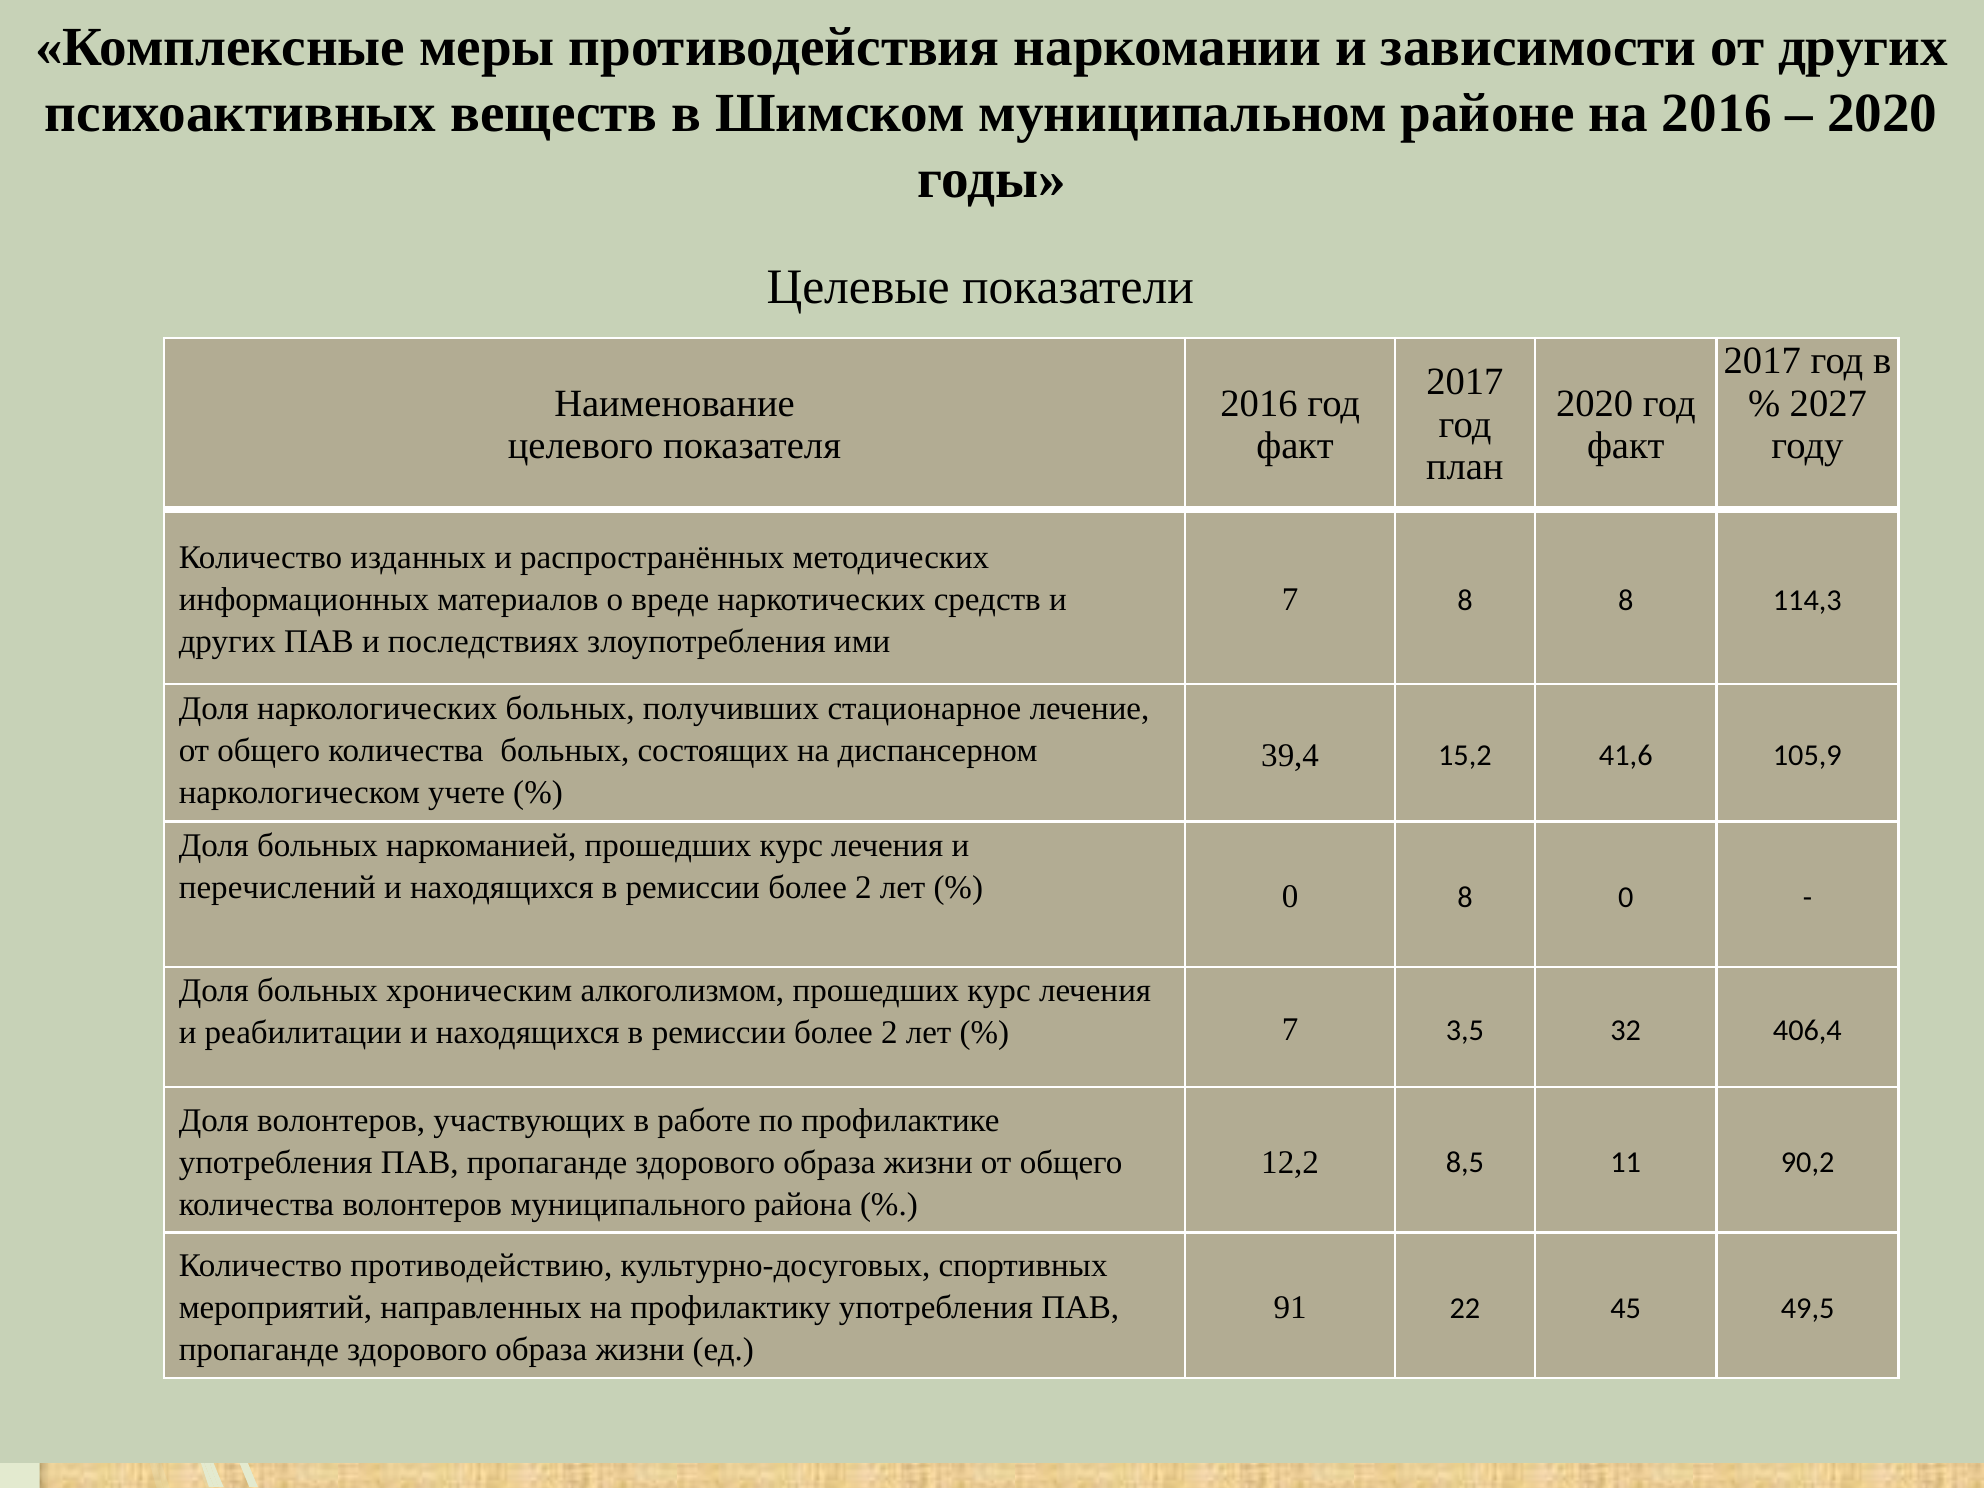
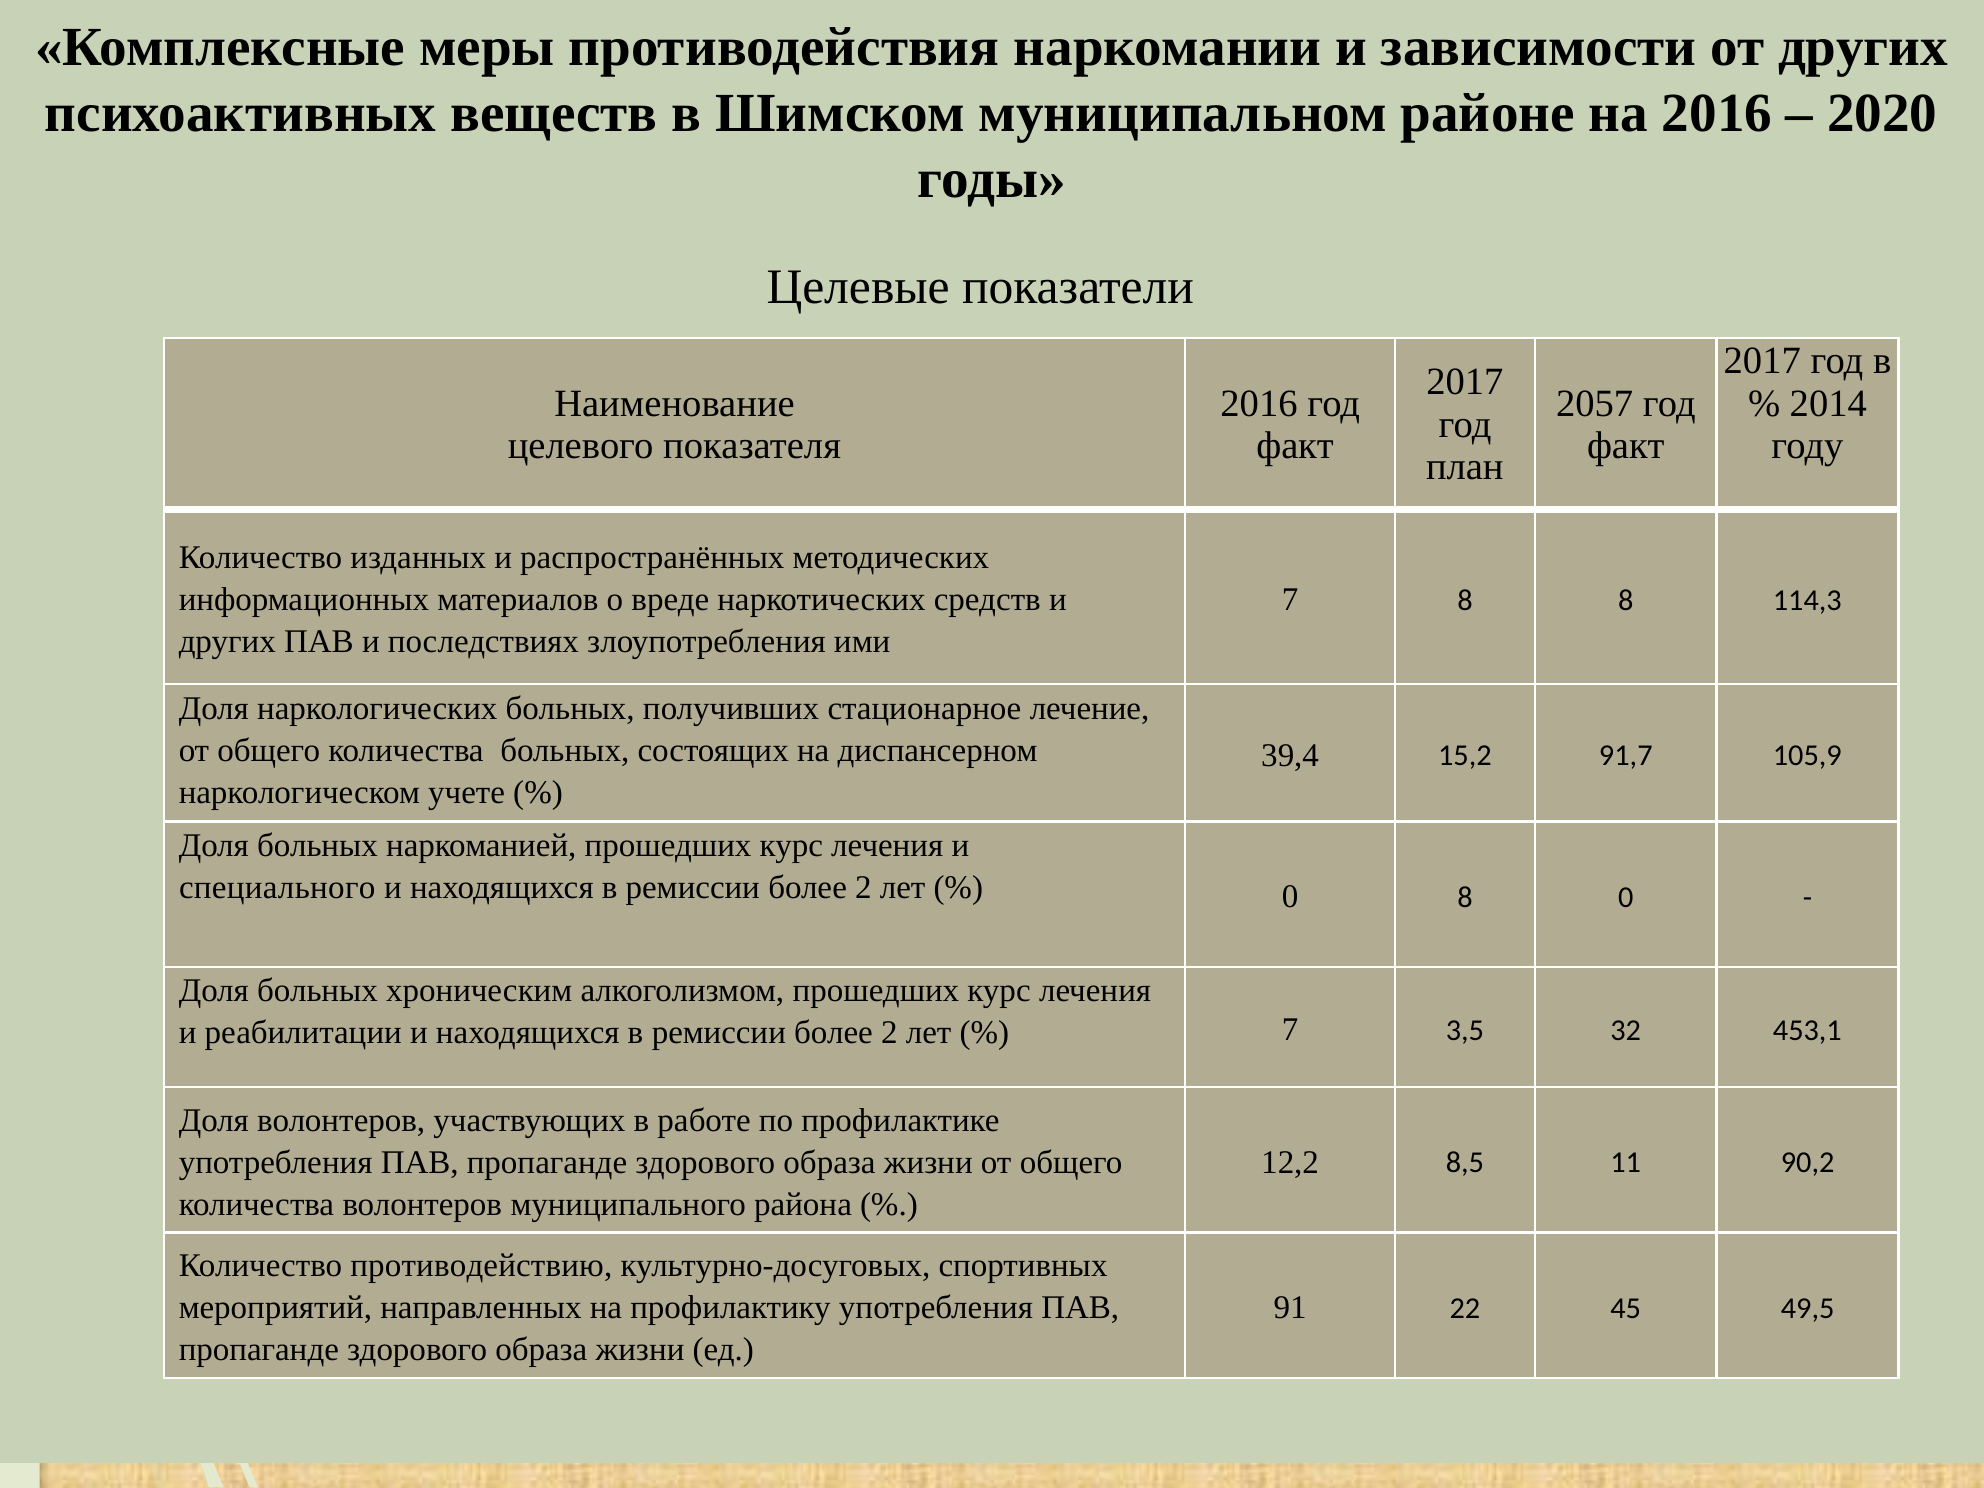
2020 at (1595, 403): 2020 -> 2057
2027: 2027 -> 2014
41,6: 41,6 -> 91,7
перечислений: перечислений -> специального
406,4: 406,4 -> 453,1
